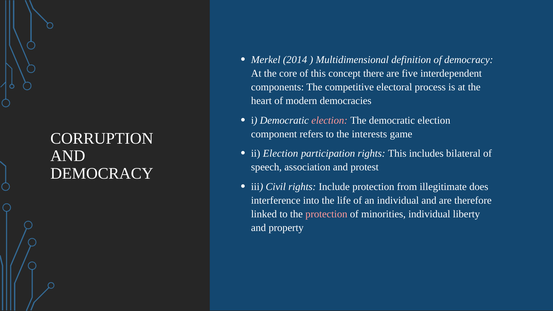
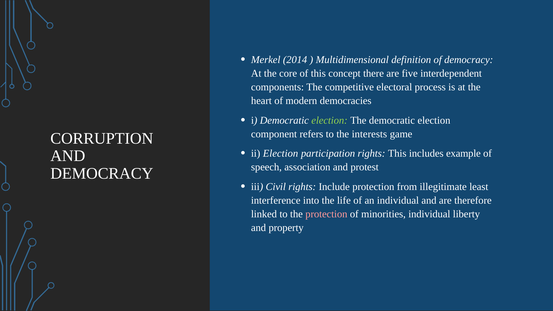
election at (330, 120) colour: pink -> light green
bilateral: bilateral -> example
does: does -> least
